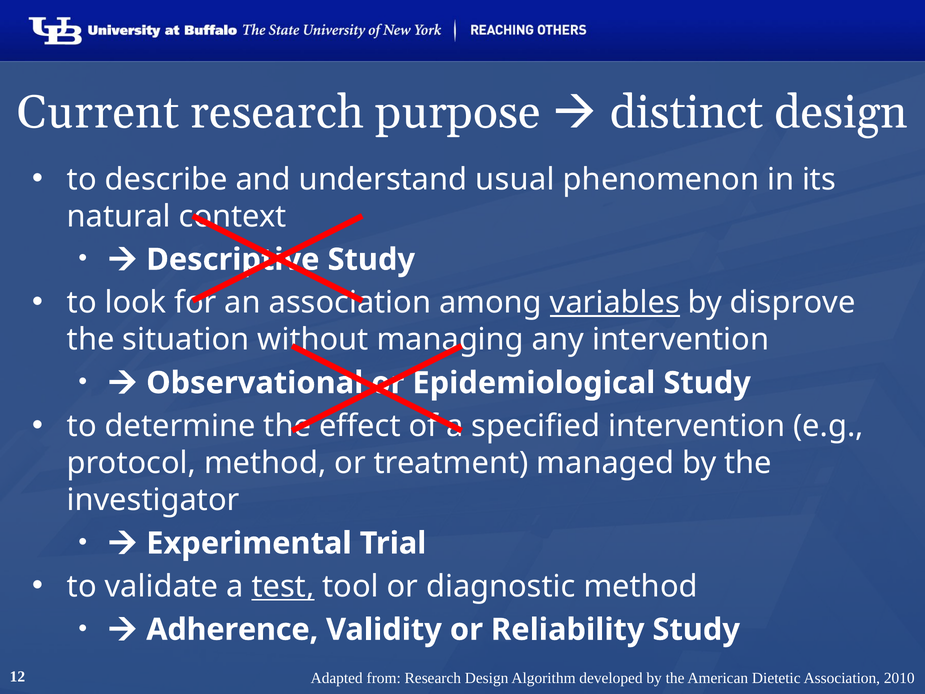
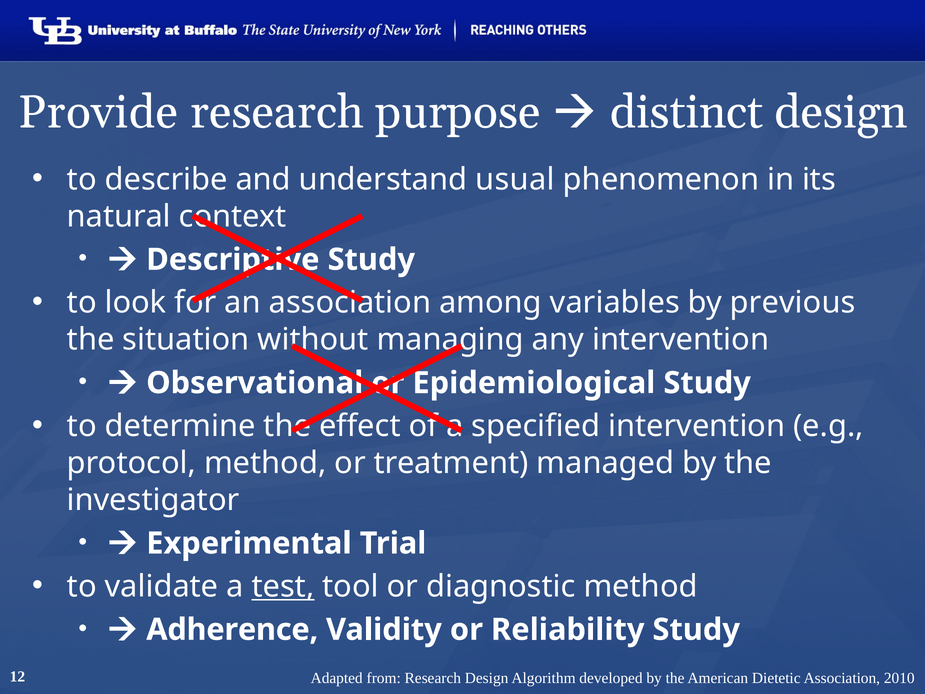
Current: Current -> Provide
variables underline: present -> none
disprove: disprove -> previous
